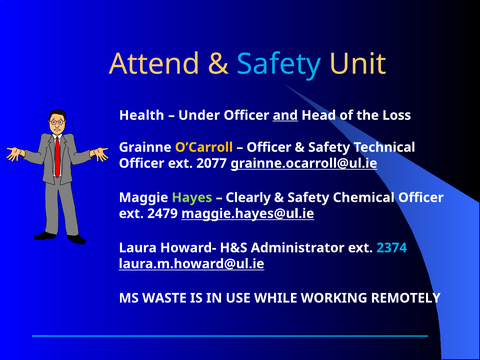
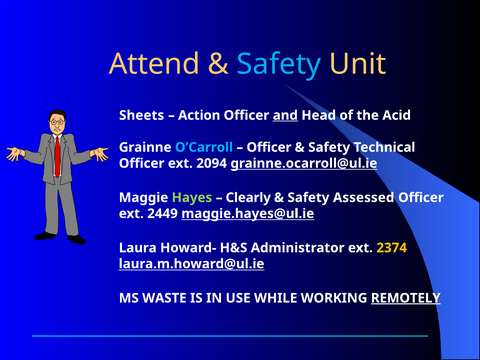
Health: Health -> Sheets
Under: Under -> Action
Loss: Loss -> Acid
O’Carroll colour: yellow -> light blue
2077: 2077 -> 2094
Chemical: Chemical -> Assessed
2479: 2479 -> 2449
2374 colour: light blue -> yellow
REMOTELY underline: none -> present
